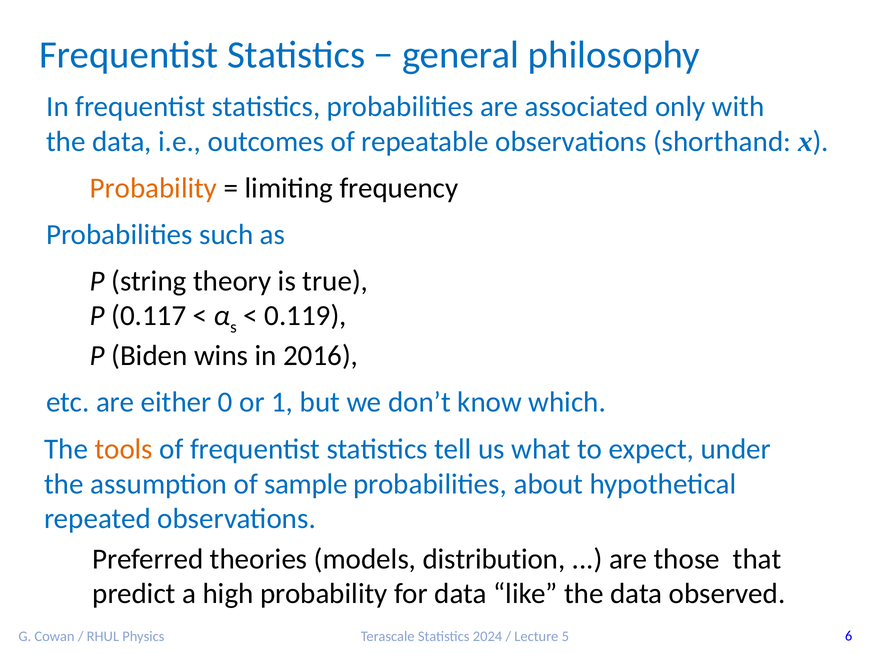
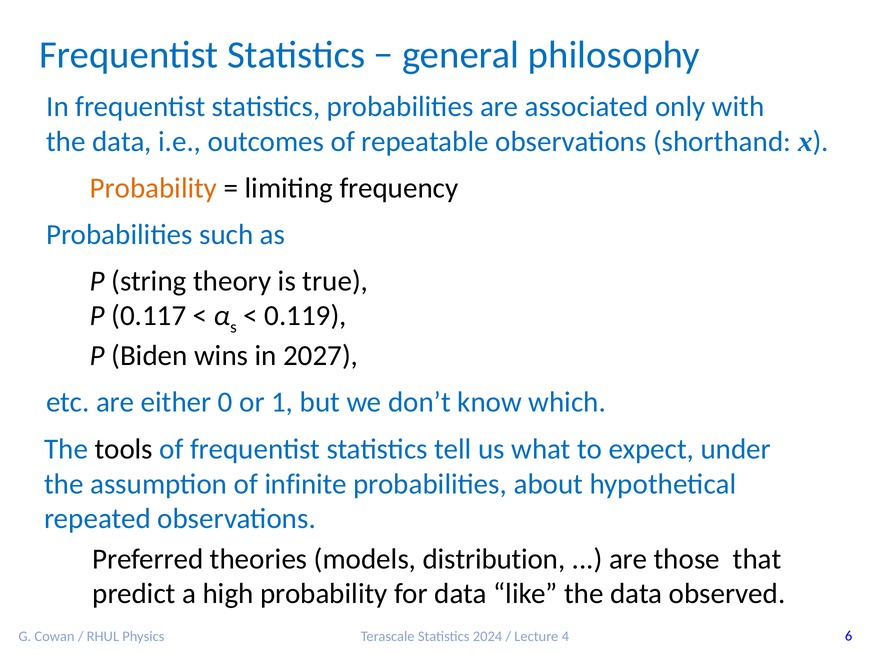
2016: 2016 -> 2027
tools colour: orange -> black
sample: sample -> infinite
5: 5 -> 4
